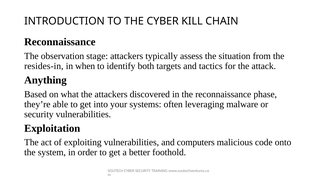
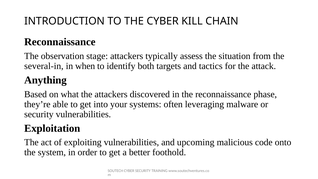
resides-in: resides-in -> several-in
computers: computers -> upcoming
